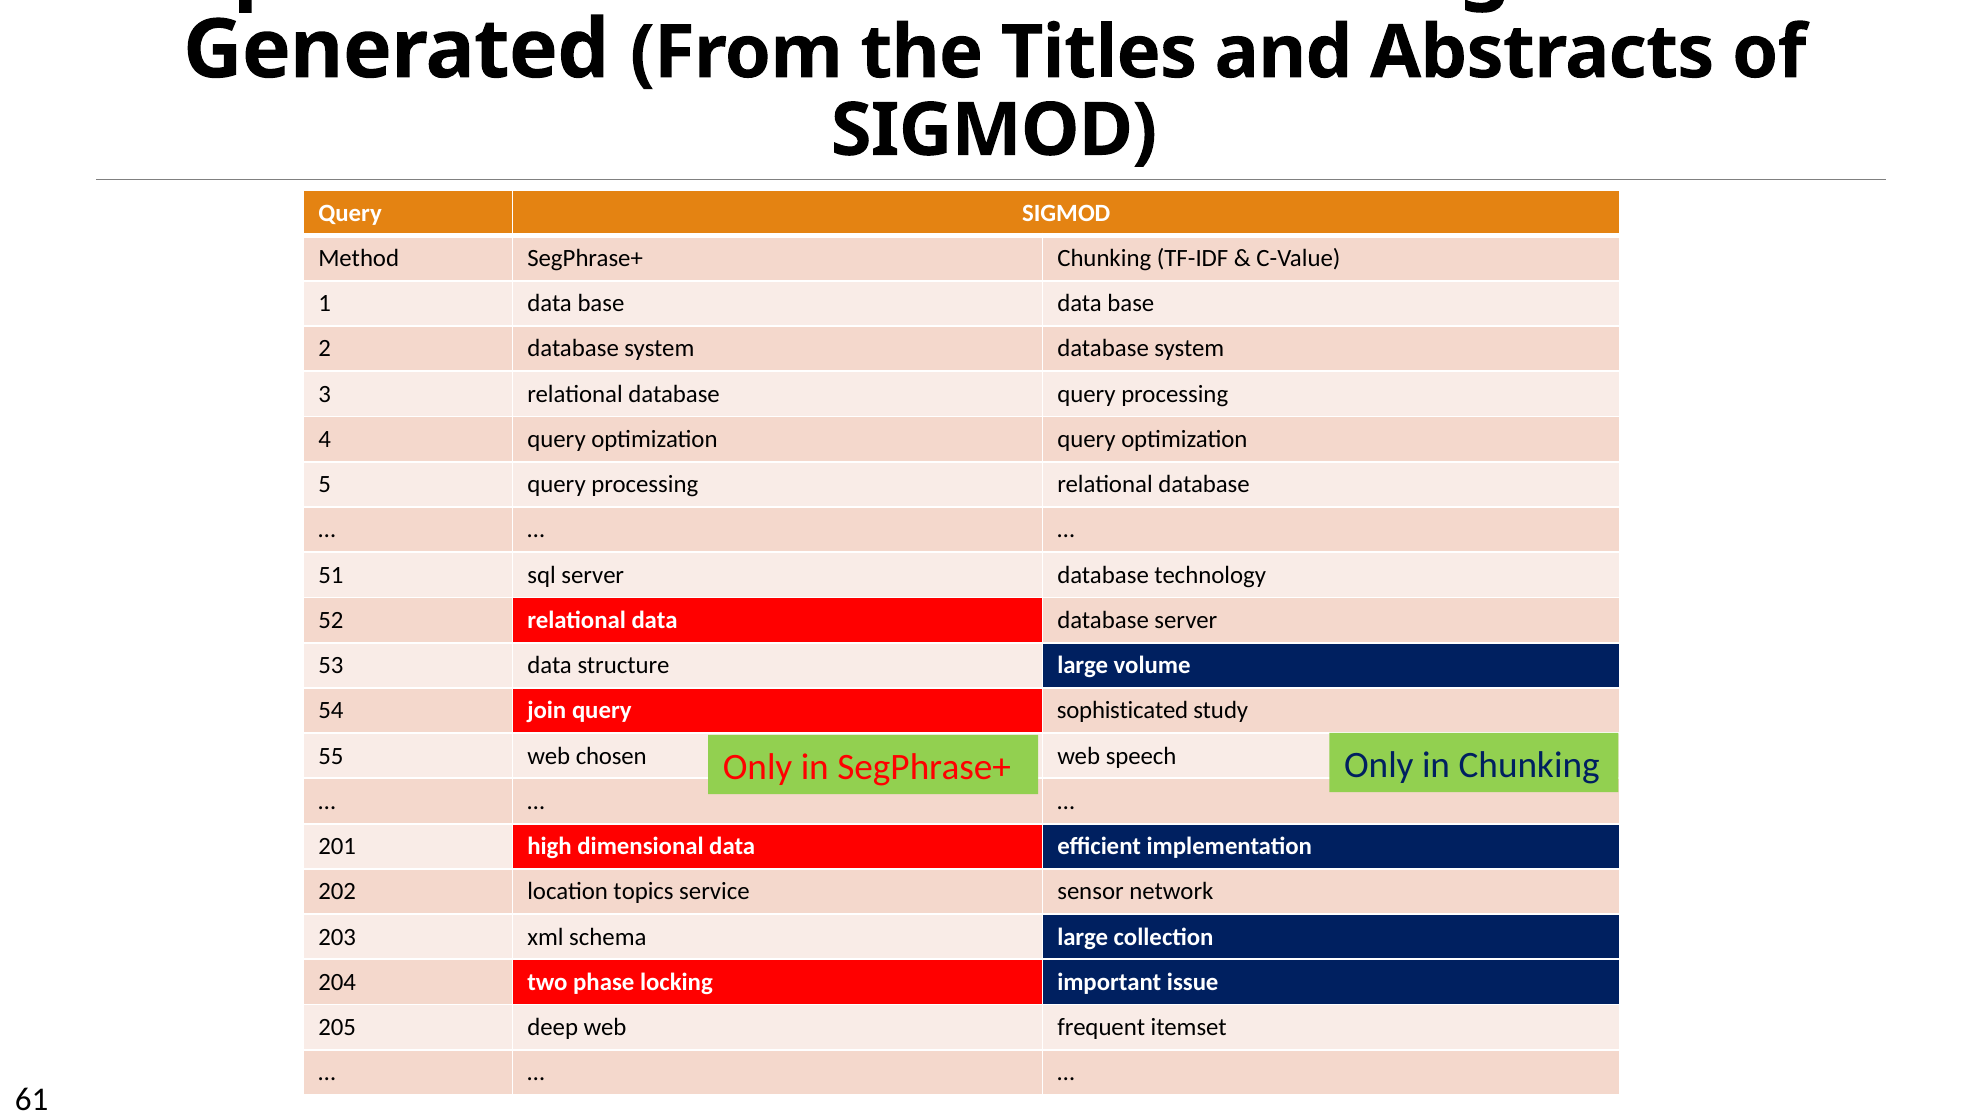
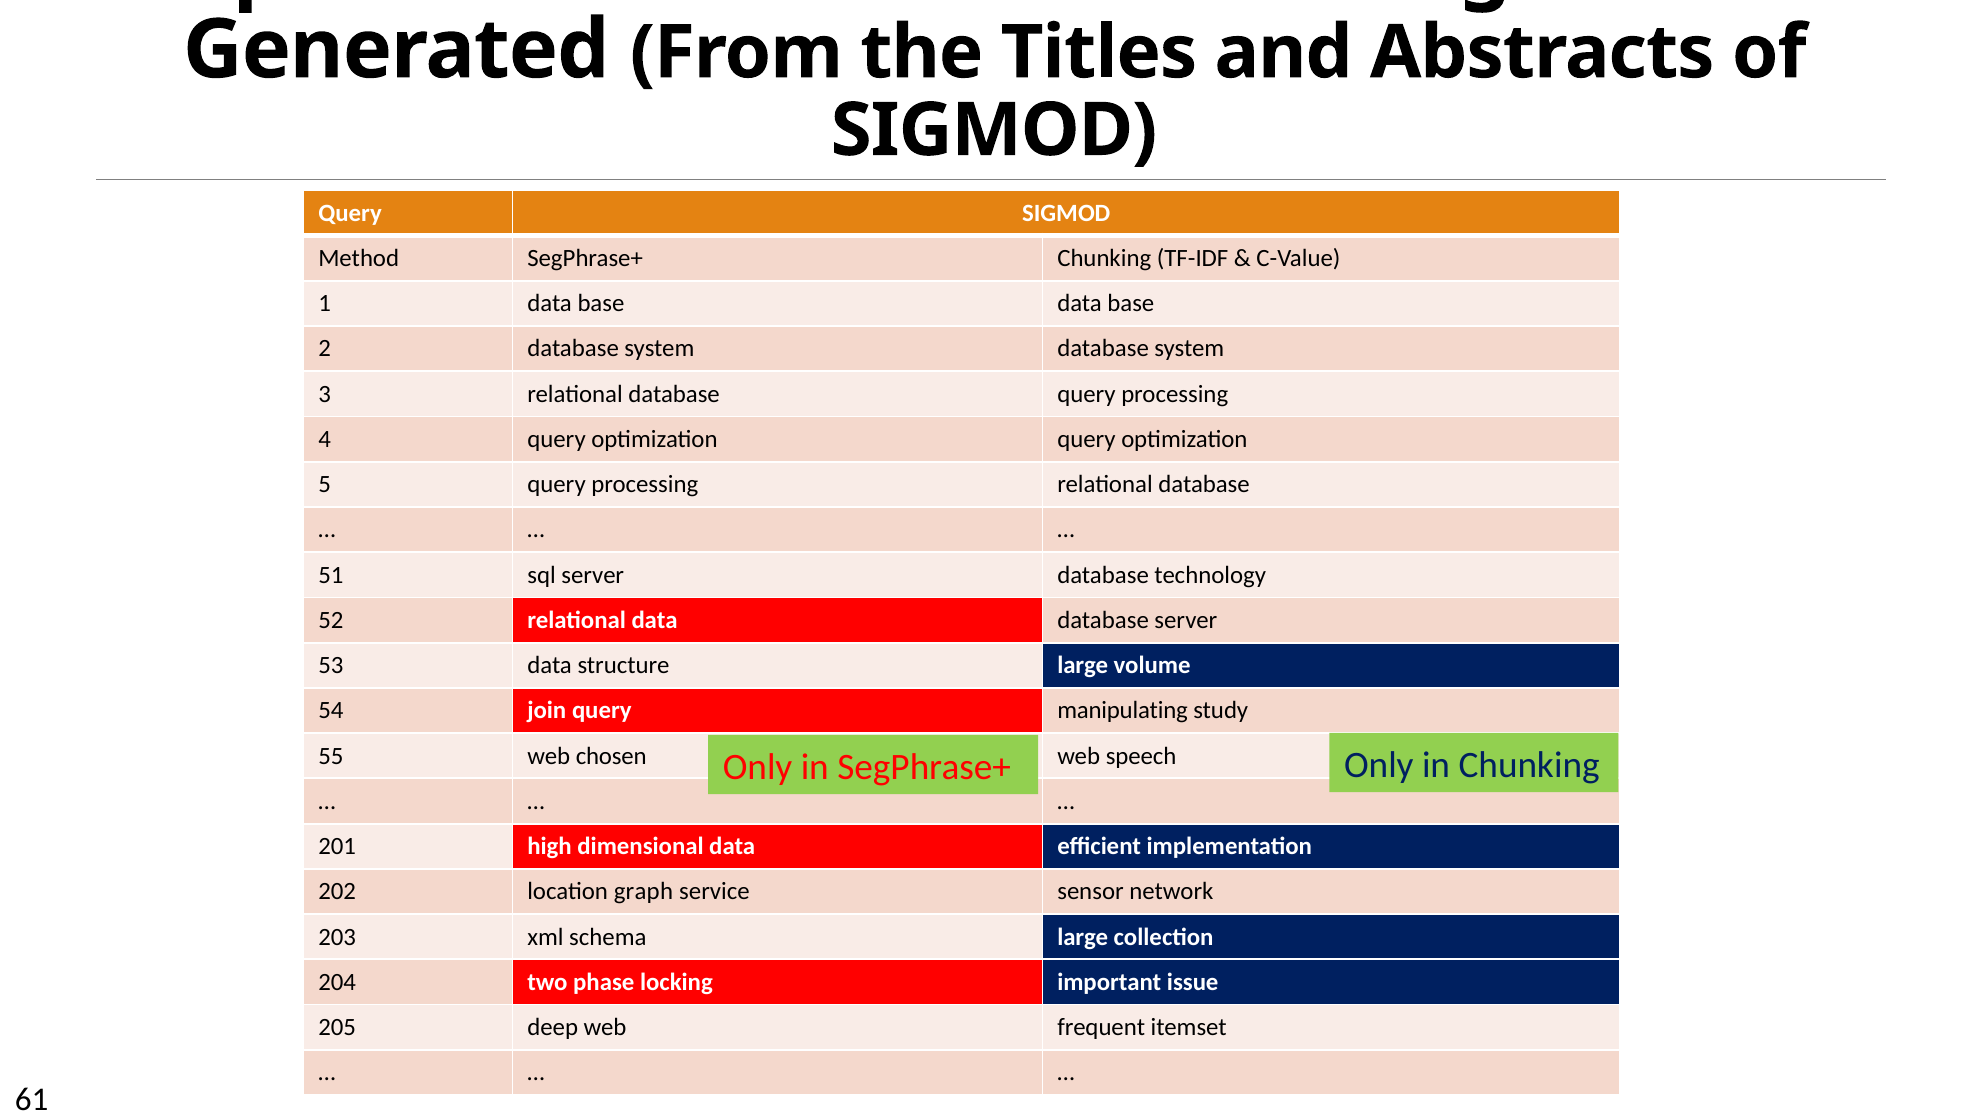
sophisticated: sophisticated -> manipulating
topics: topics -> graph
